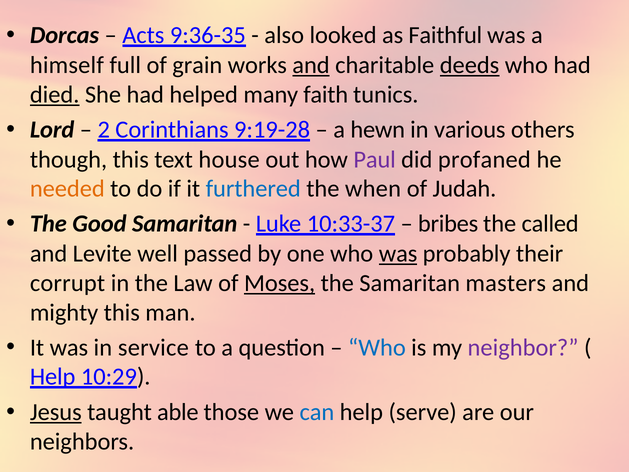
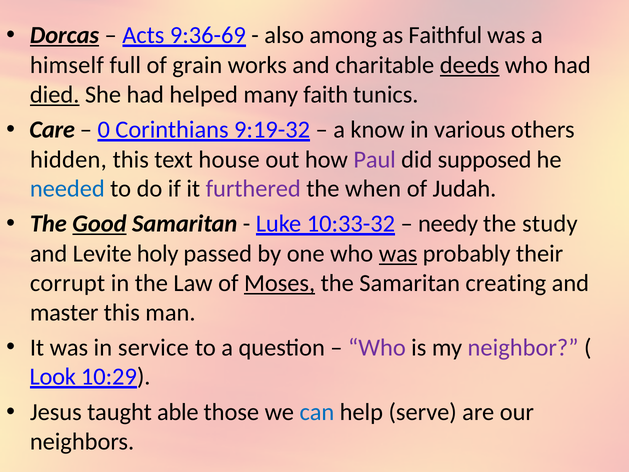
Dorcas underline: none -> present
9:36-35: 9:36-35 -> 9:36-69
looked: looked -> among
and at (311, 65) underline: present -> none
Lord: Lord -> Care
2: 2 -> 0
9:19-28: 9:19-28 -> 9:19-32
hewn: hewn -> know
though: though -> hidden
profaned: profaned -> supposed
needed colour: orange -> blue
furthered colour: blue -> purple
Good underline: none -> present
10:33-37: 10:33-37 -> 10:33-32
bribes: bribes -> needy
called: called -> study
well: well -> holy
masters: masters -> creating
mighty: mighty -> master
Who at (377, 347) colour: blue -> purple
Help at (53, 377): Help -> Look
Jesus underline: present -> none
